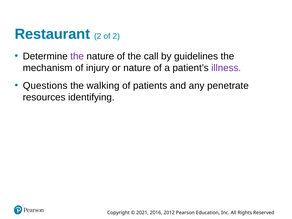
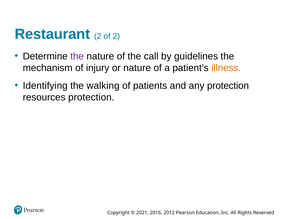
illness colour: purple -> orange
Questions: Questions -> Identifying
any penetrate: penetrate -> protection
resources identifying: identifying -> protection
